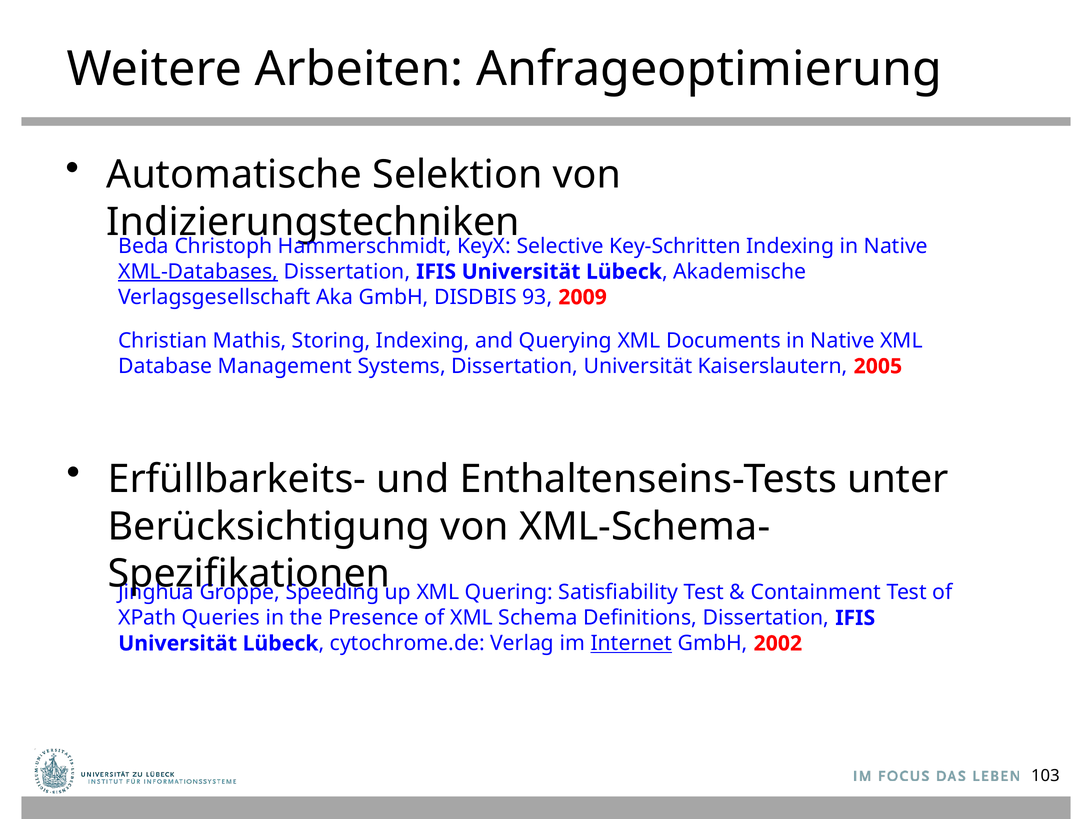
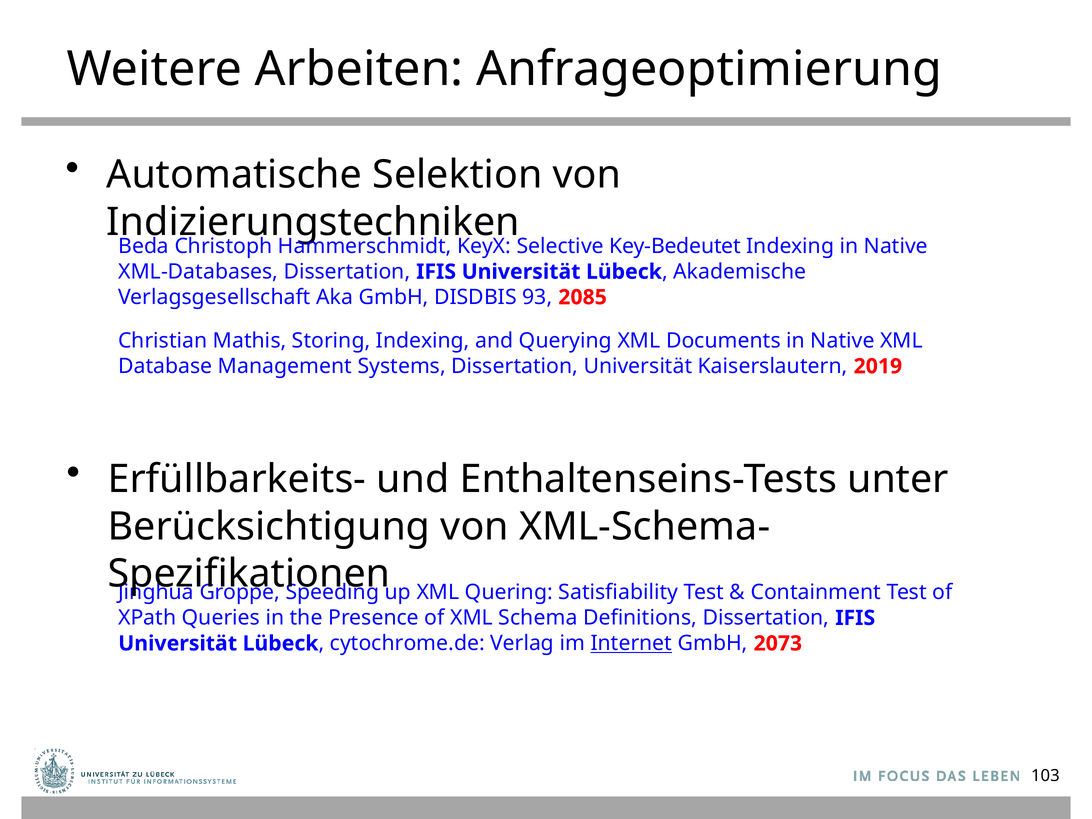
Key-Schritten: Key-Schritten -> Key-Bedeutet
XML-Databases underline: present -> none
2009: 2009 -> 2085
2005: 2005 -> 2019
2002: 2002 -> 2073
